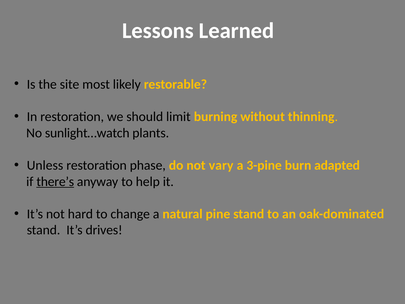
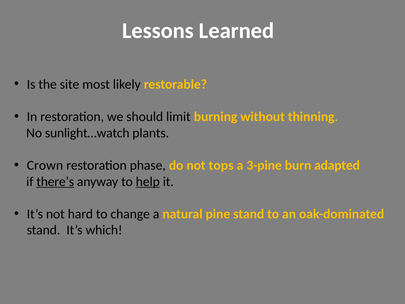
Unless: Unless -> Crown
vary: vary -> tops
help underline: none -> present
drives: drives -> which
